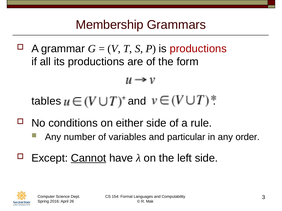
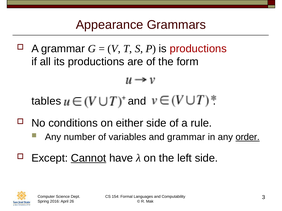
Membership: Membership -> Appearance
and particular: particular -> grammar
order underline: none -> present
